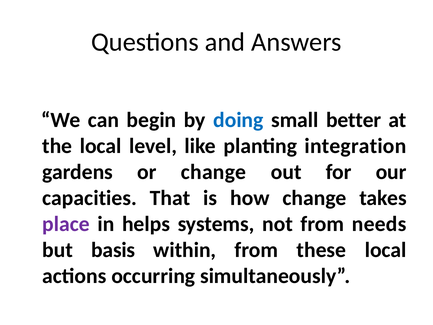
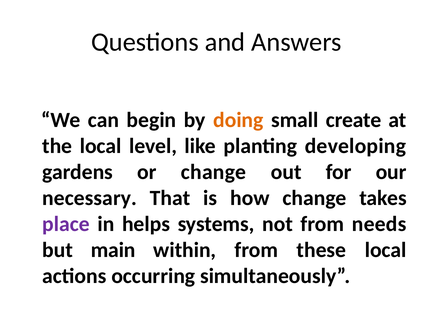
doing colour: blue -> orange
better: better -> create
integration: integration -> developing
capacities: capacities -> necessary
basis: basis -> main
